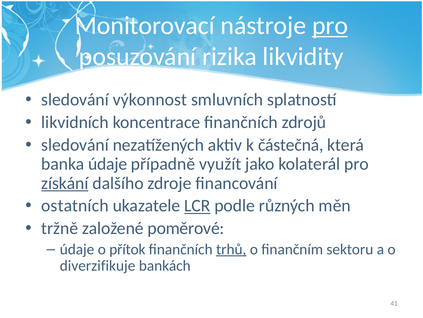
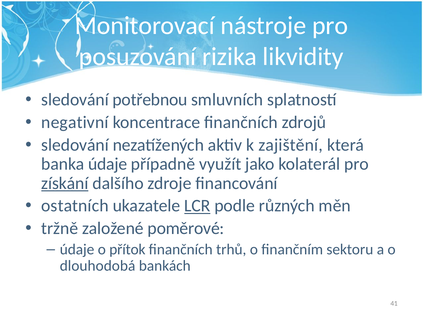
pro at (330, 25) underline: present -> none
výkonnost: výkonnost -> potřebnou
likvidních: likvidních -> negativní
částečná: částečná -> zajištění
trhů underline: present -> none
diverzifikuje: diverzifikuje -> dlouhodobá
